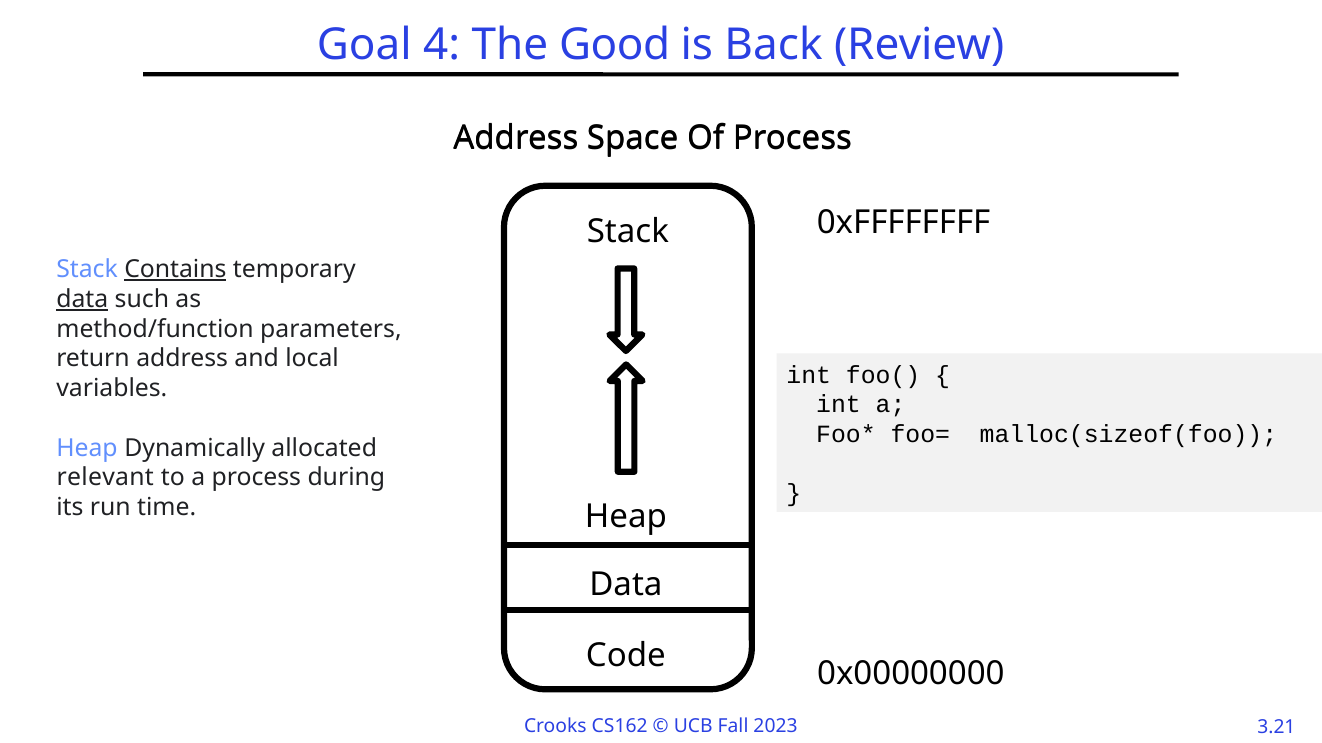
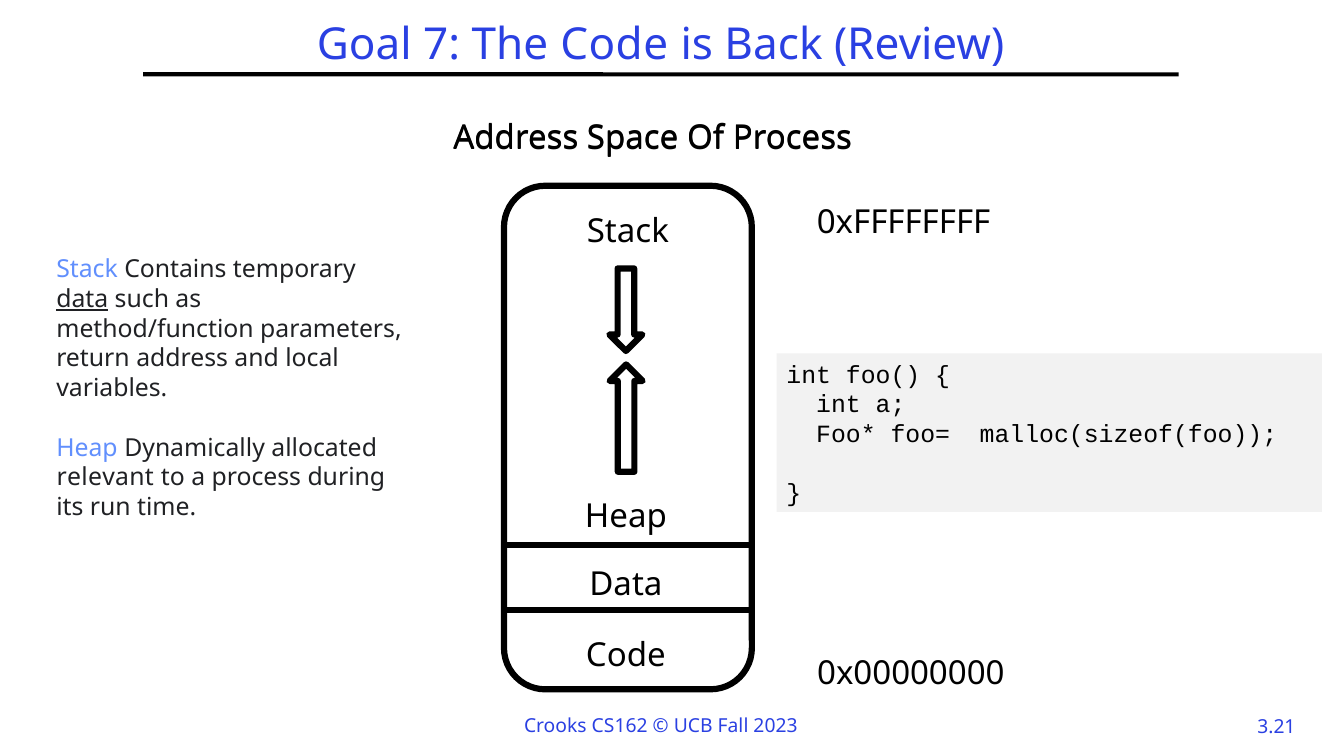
4: 4 -> 7
The Good: Good -> Code
Contains underline: present -> none
